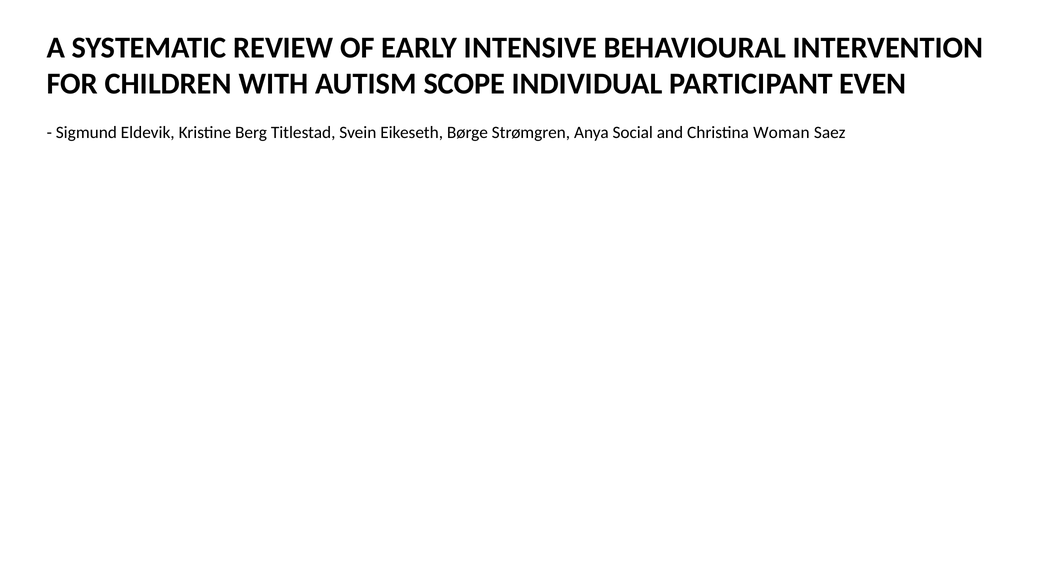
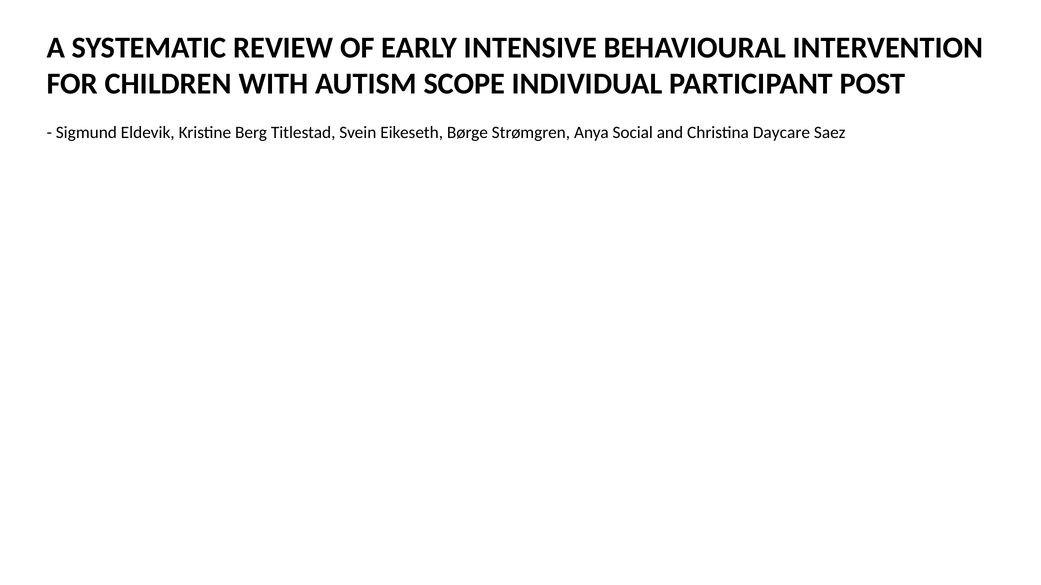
EVEN: EVEN -> POST
Woman: Woman -> Daycare
